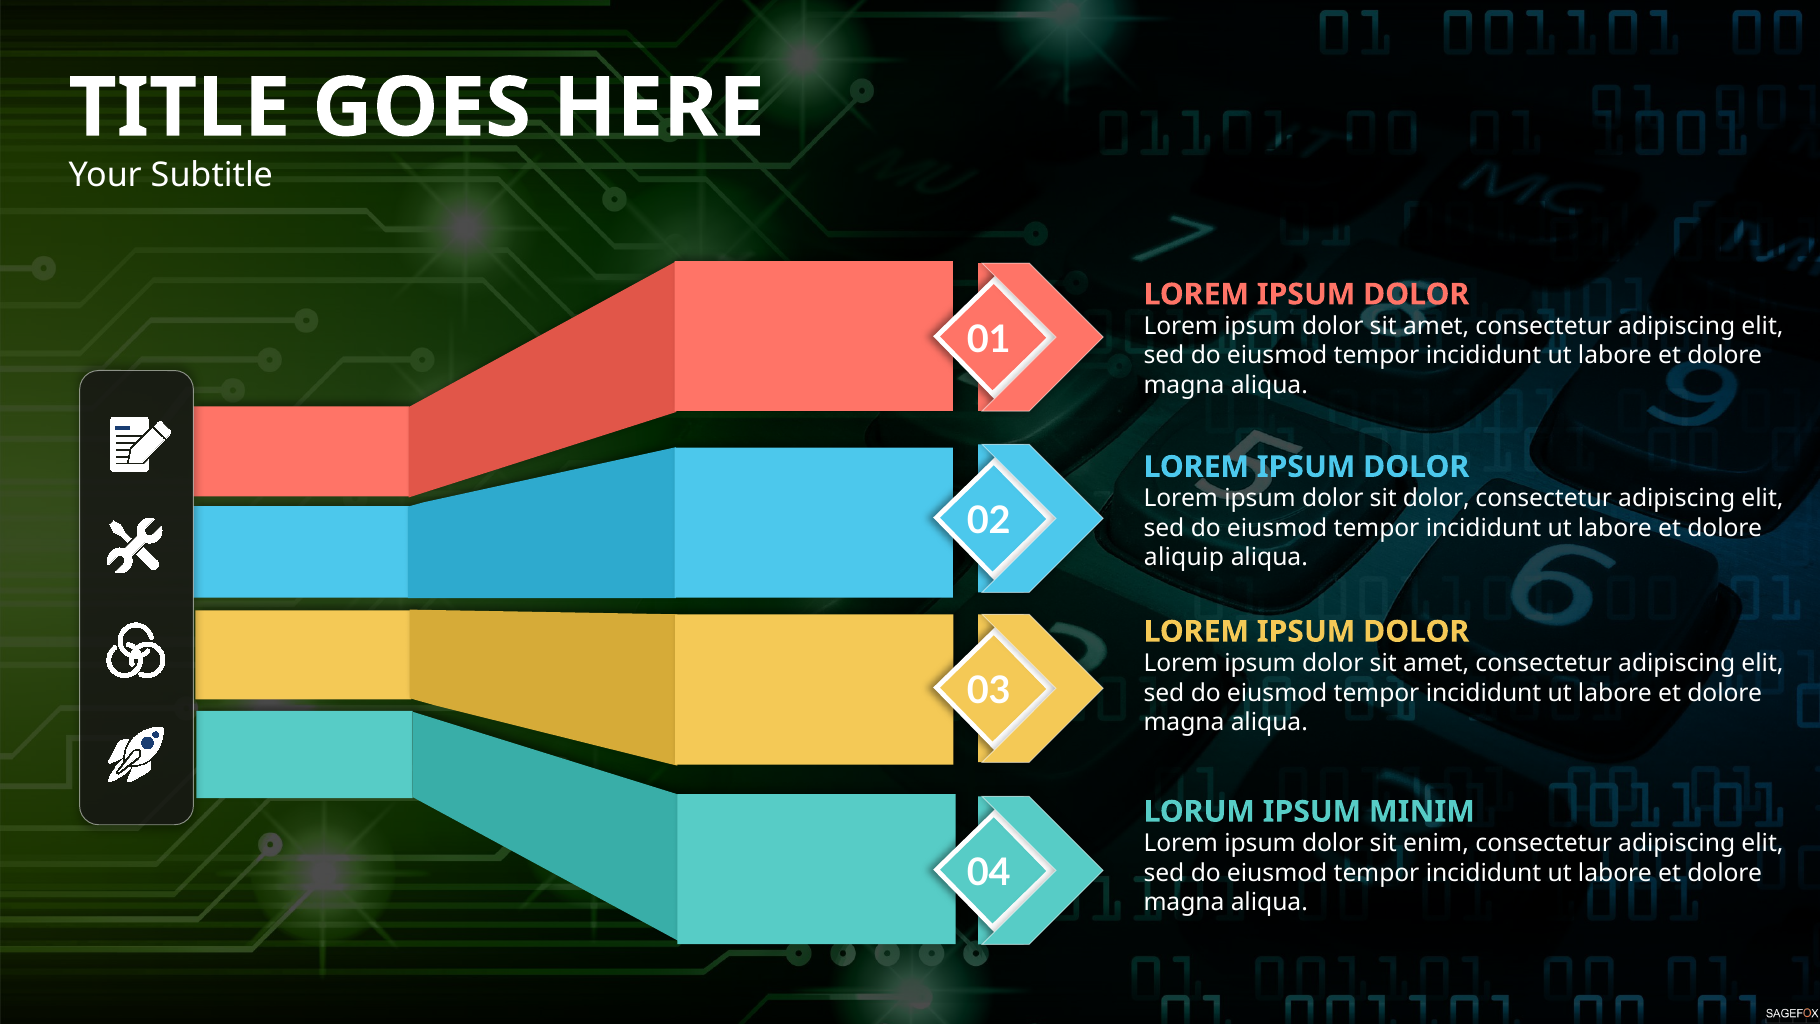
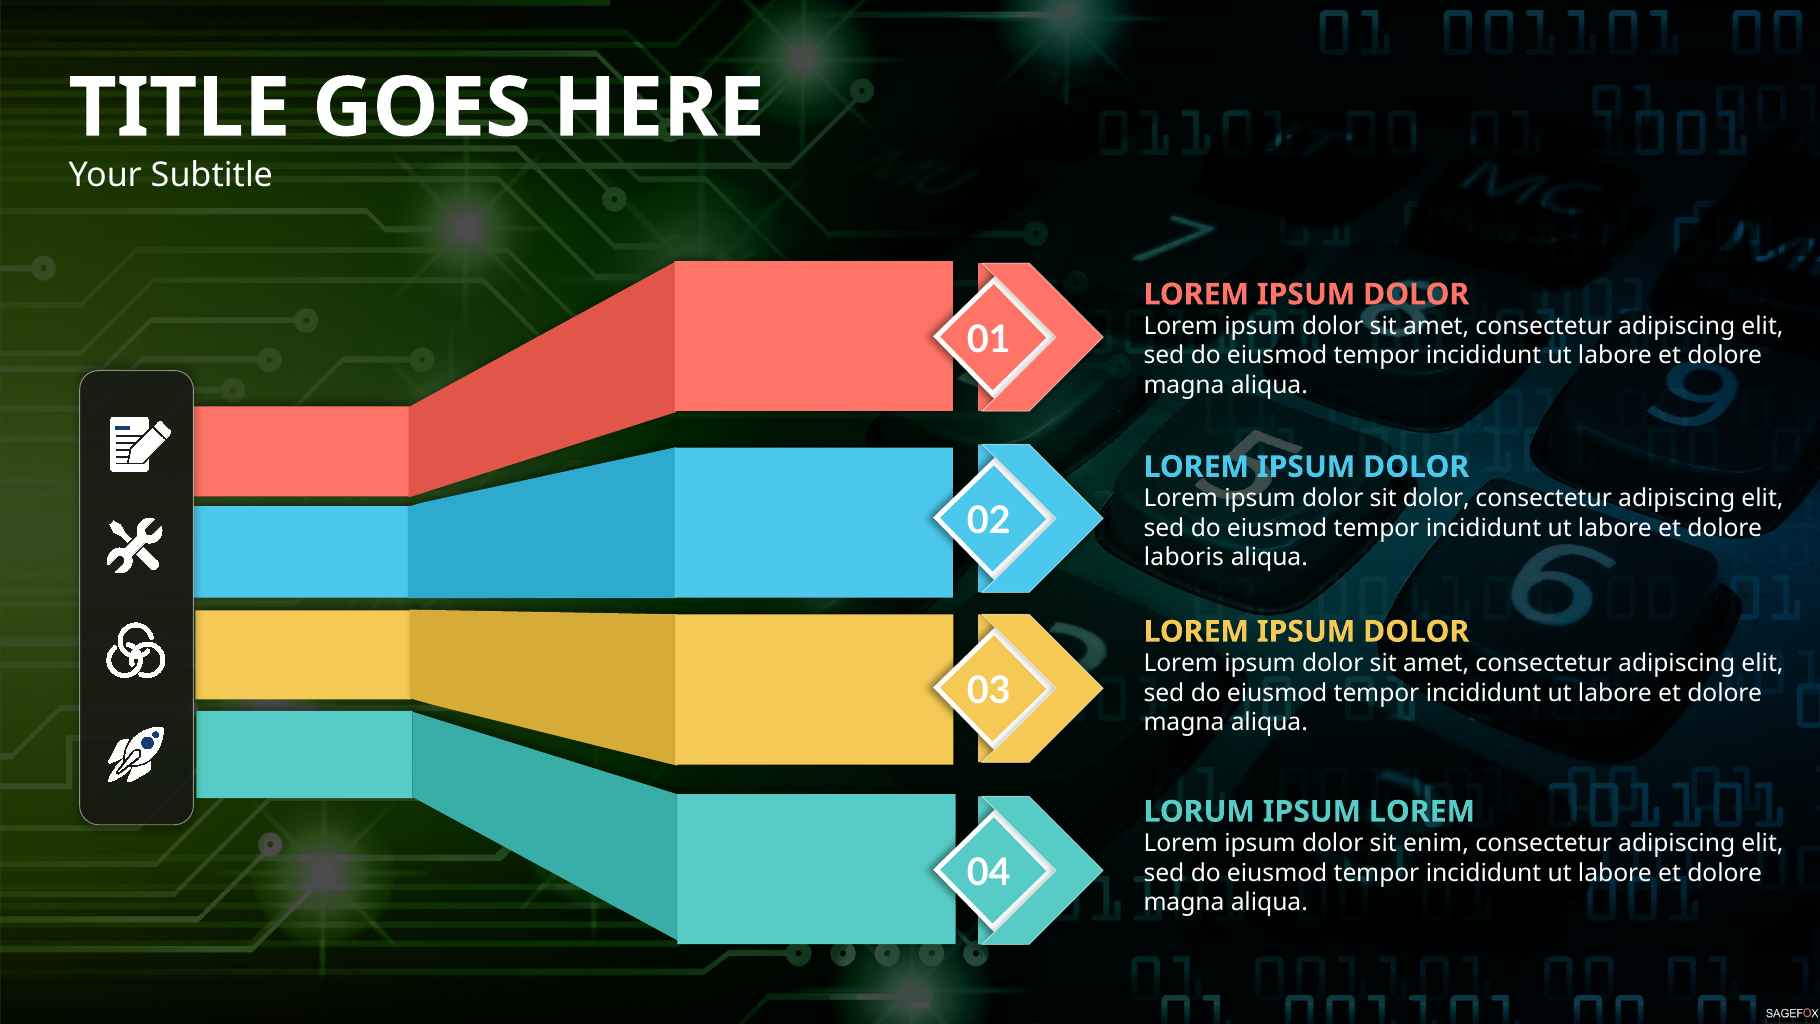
aliquip: aliquip -> laboris
IPSUM MINIM: MINIM -> LOREM
